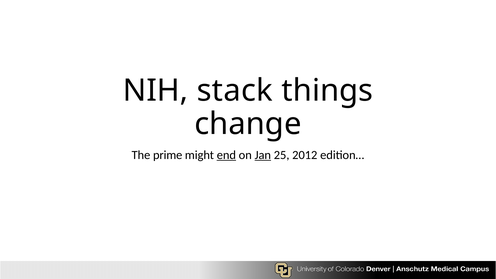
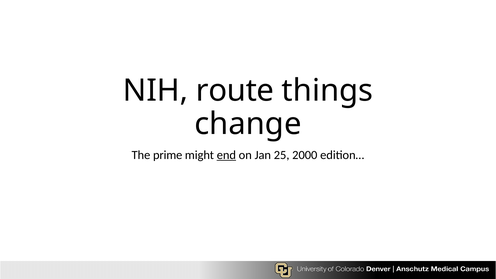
stack: stack -> route
Jan underline: present -> none
2012: 2012 -> 2000
